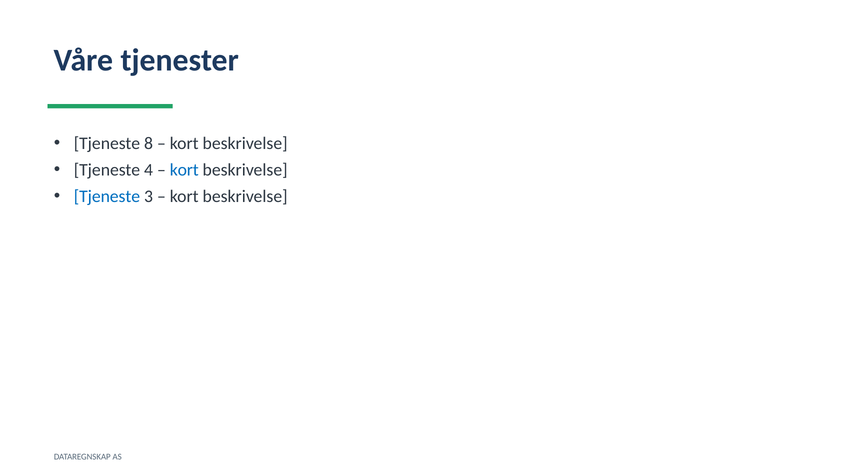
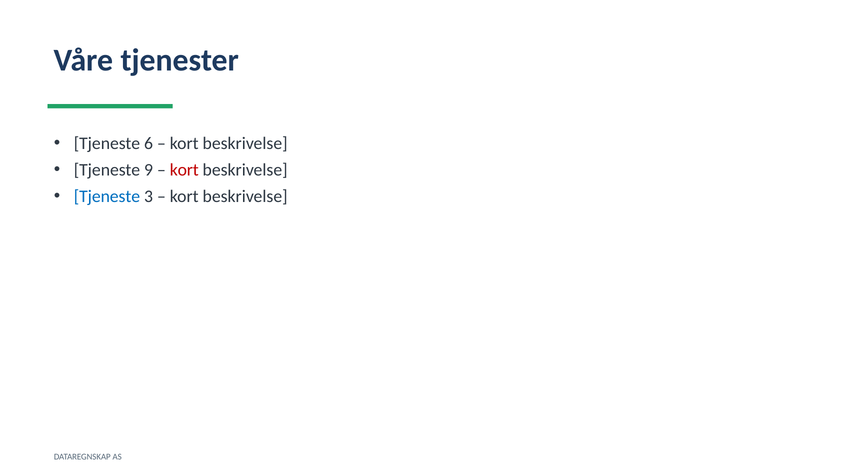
8: 8 -> 6
4: 4 -> 9
kort at (184, 170) colour: blue -> red
